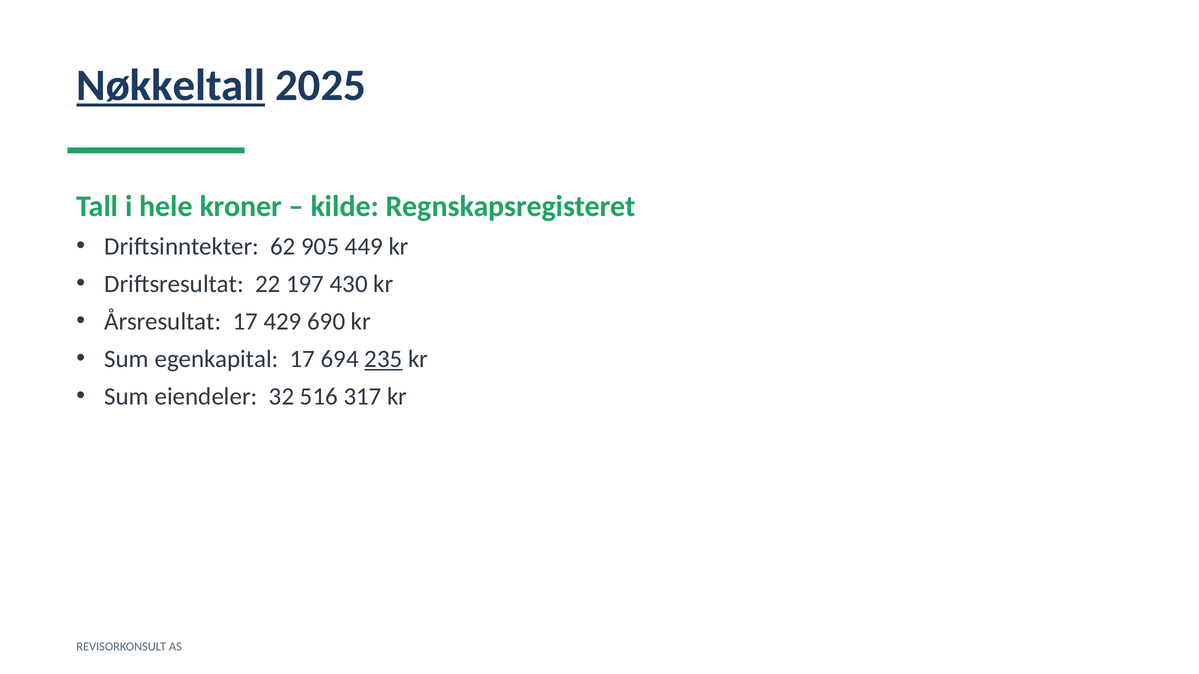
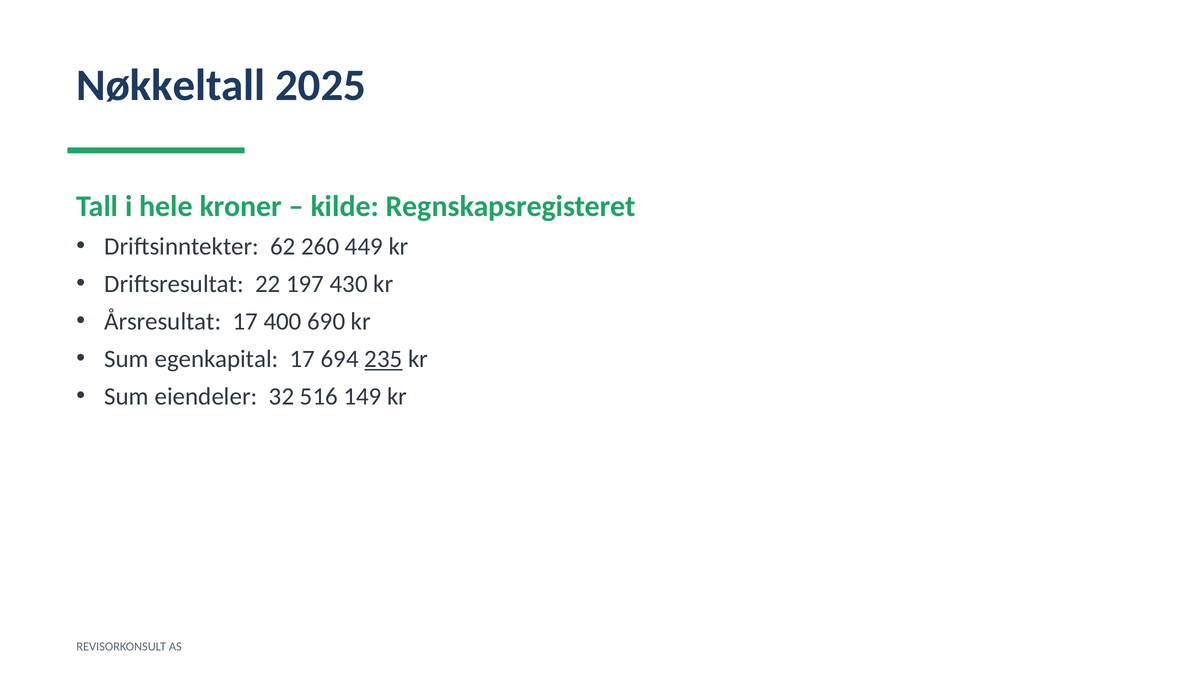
Nøkkeltall underline: present -> none
905: 905 -> 260
429: 429 -> 400
317: 317 -> 149
